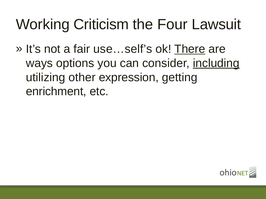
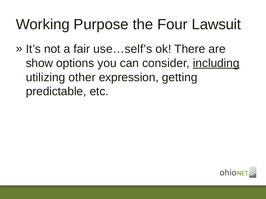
Criticism: Criticism -> Purpose
There underline: present -> none
ways: ways -> show
enrichment: enrichment -> predictable
